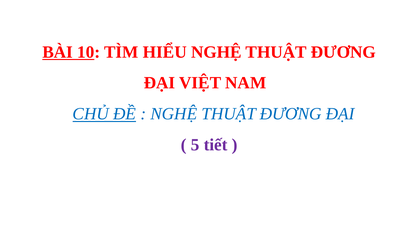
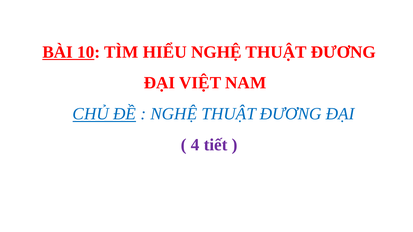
5: 5 -> 4
